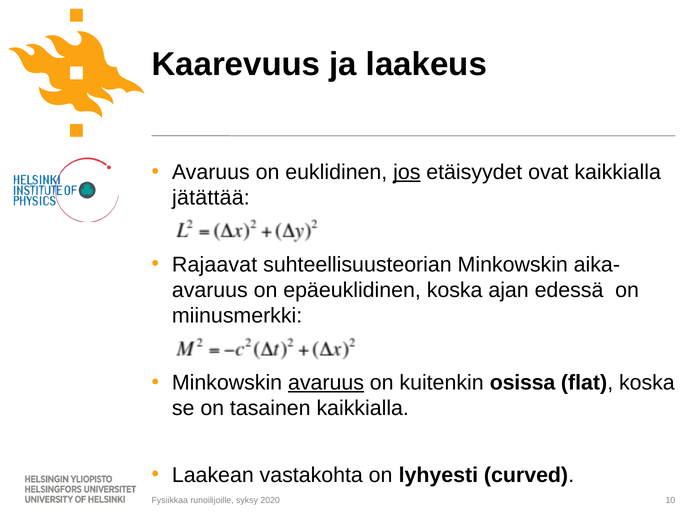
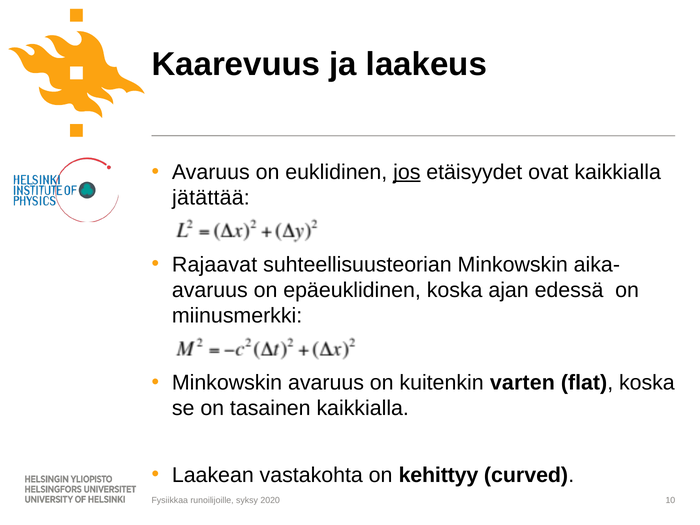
avaruus at (326, 383) underline: present -> none
osissa: osissa -> varten
lyhyesti: lyhyesti -> kehittyy
